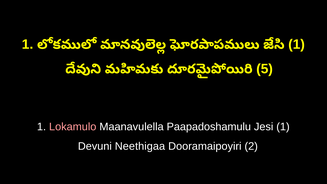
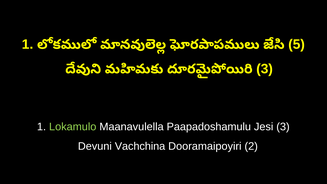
1 at (297, 44): 1 -> 5
5 at (265, 69): 5 -> 3
Lokamulo colour: pink -> light green
Jesi 1: 1 -> 3
Neethigaa: Neethigaa -> Vachchina
